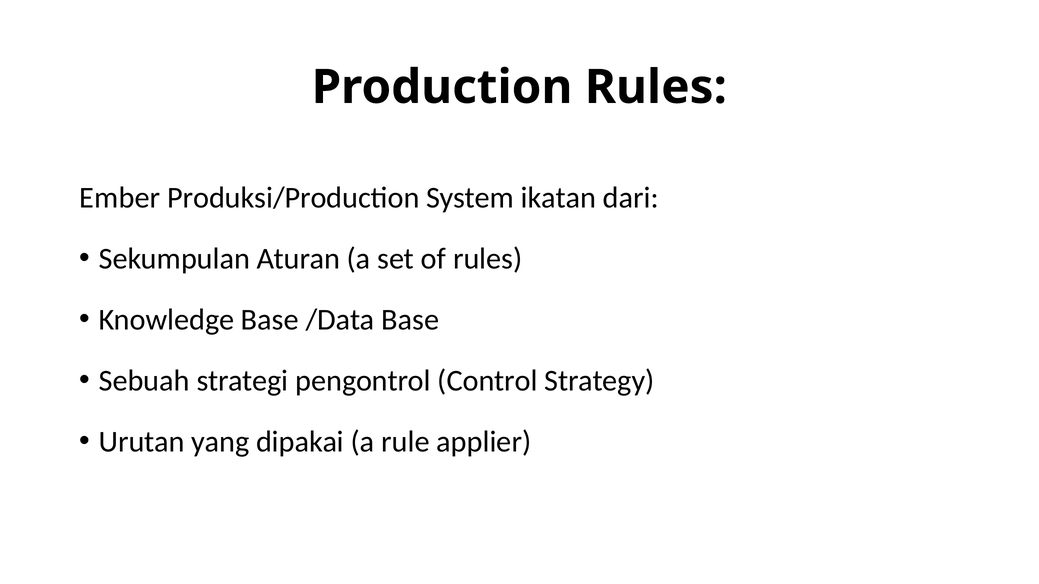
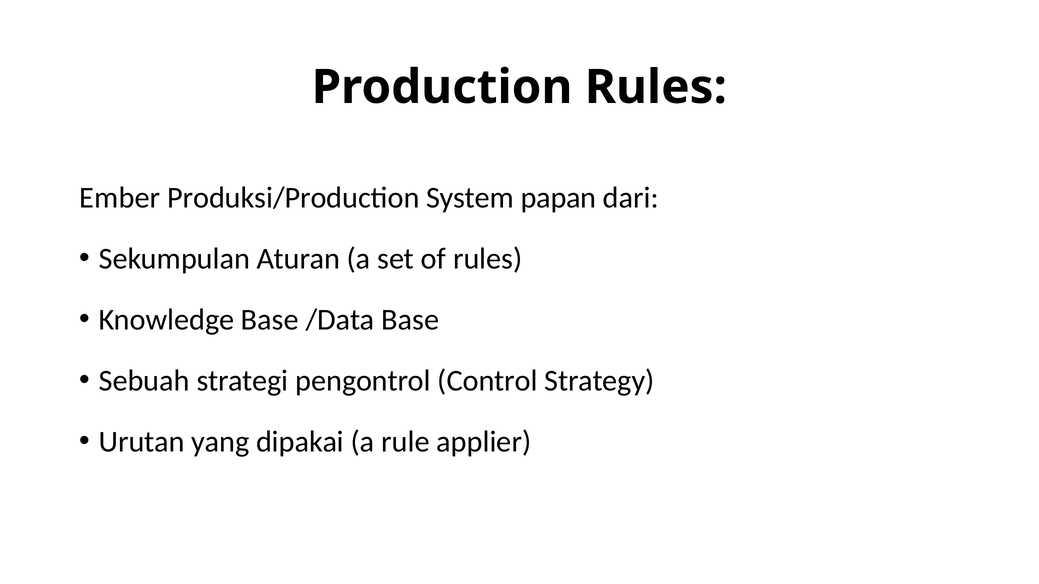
ikatan: ikatan -> papan
